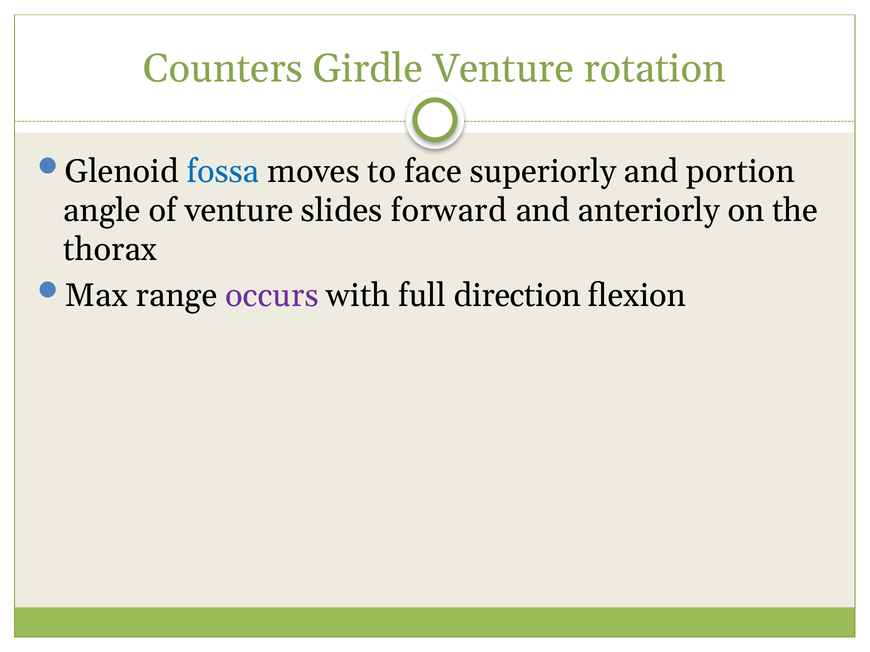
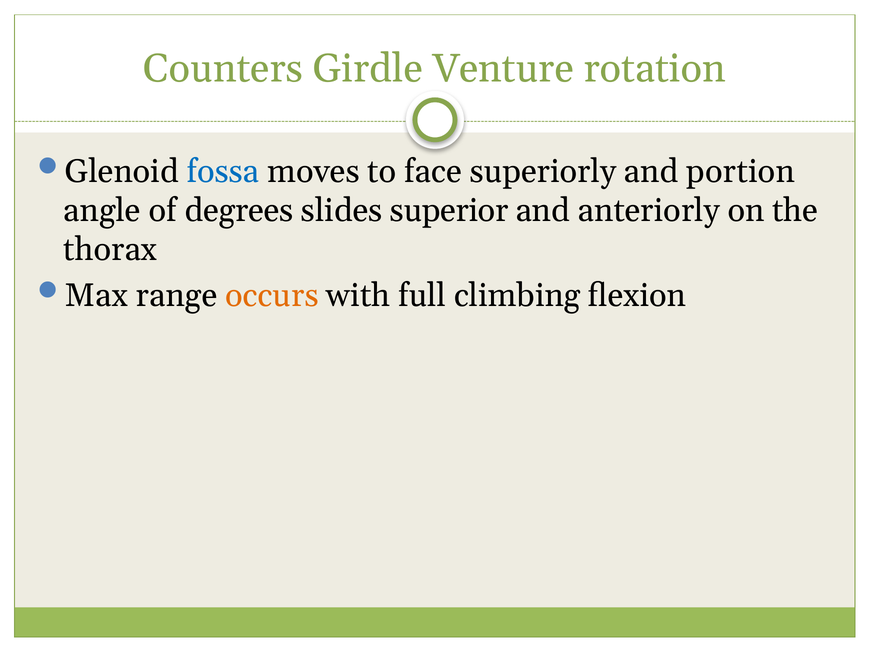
of venture: venture -> degrees
forward: forward -> superior
occurs colour: purple -> orange
direction: direction -> climbing
